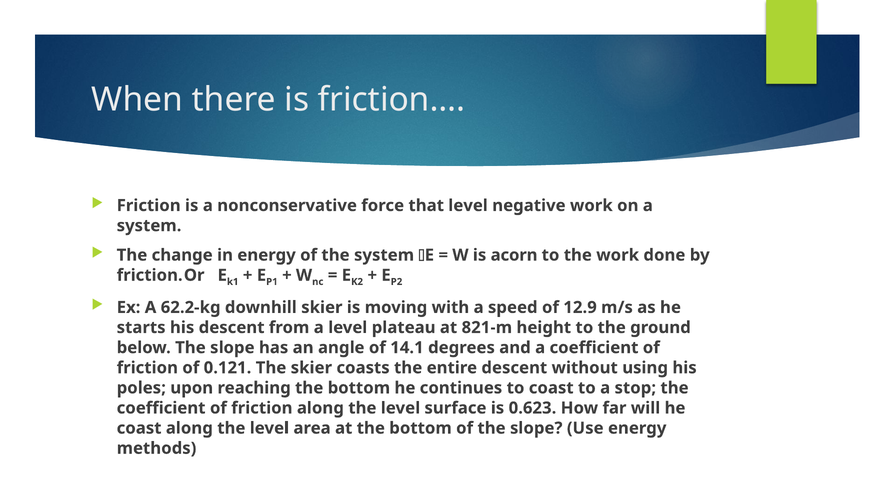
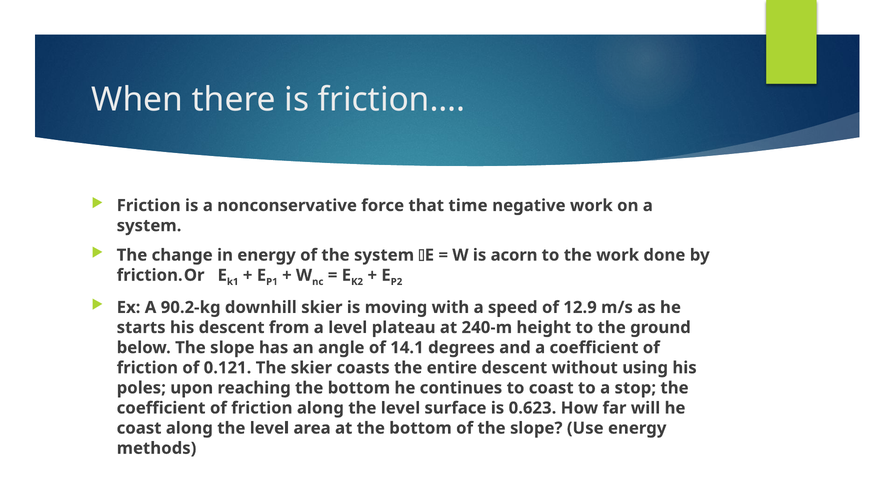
that level: level -> time
62.2-kg: 62.2-kg -> 90.2-kg
821-m: 821-m -> 240-m
